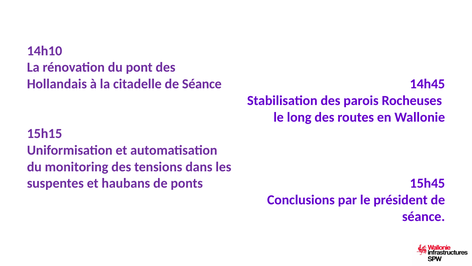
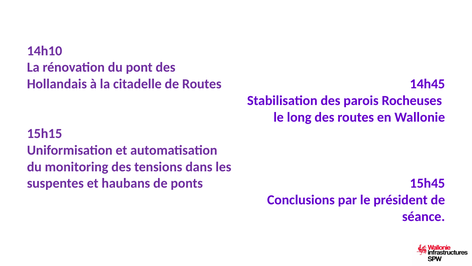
citadelle de Séance: Séance -> Routes
